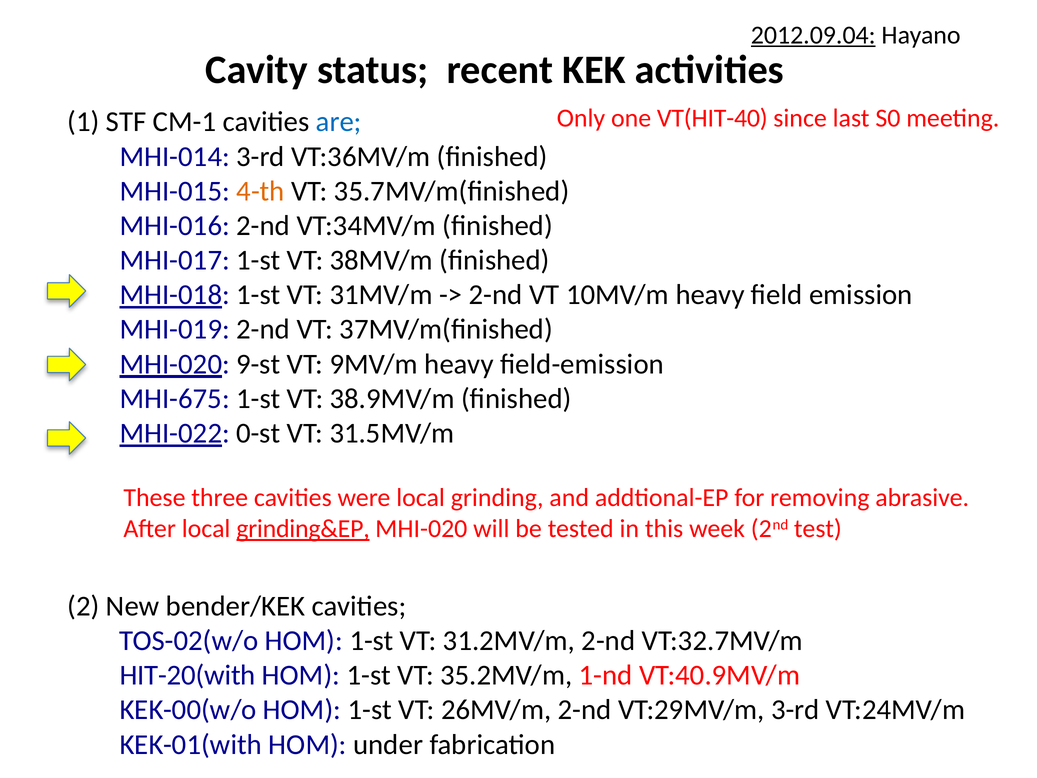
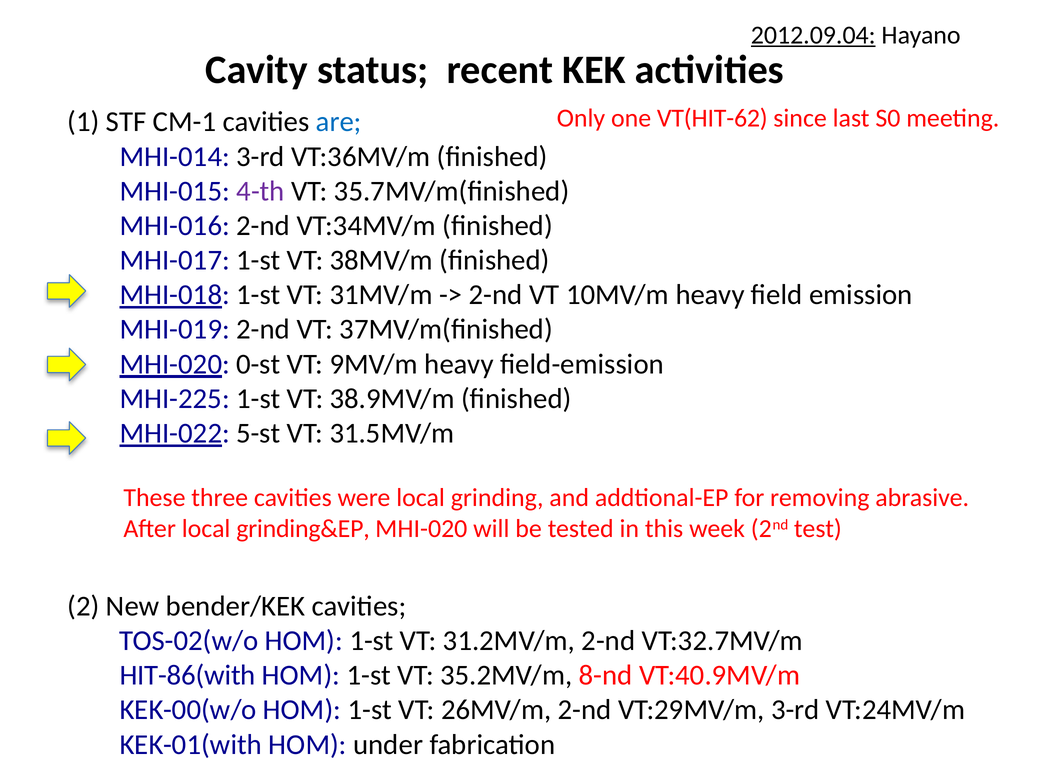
VT(HIT-40: VT(HIT-40 -> VT(HIT-62
4-th colour: orange -> purple
9-st: 9-st -> 0-st
MHI-675: MHI-675 -> MHI-225
0-st: 0-st -> 5-st
grinding&EP underline: present -> none
HIT-20(with: HIT-20(with -> HIT-86(with
1-nd: 1-nd -> 8-nd
